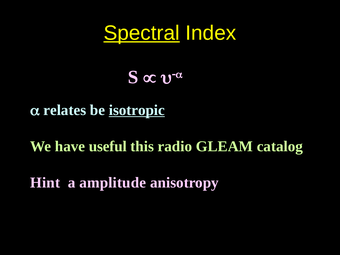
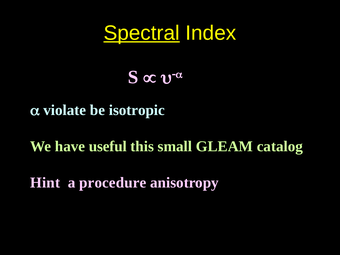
relates: relates -> violate
isotropic underline: present -> none
radio: radio -> small
amplitude: amplitude -> procedure
